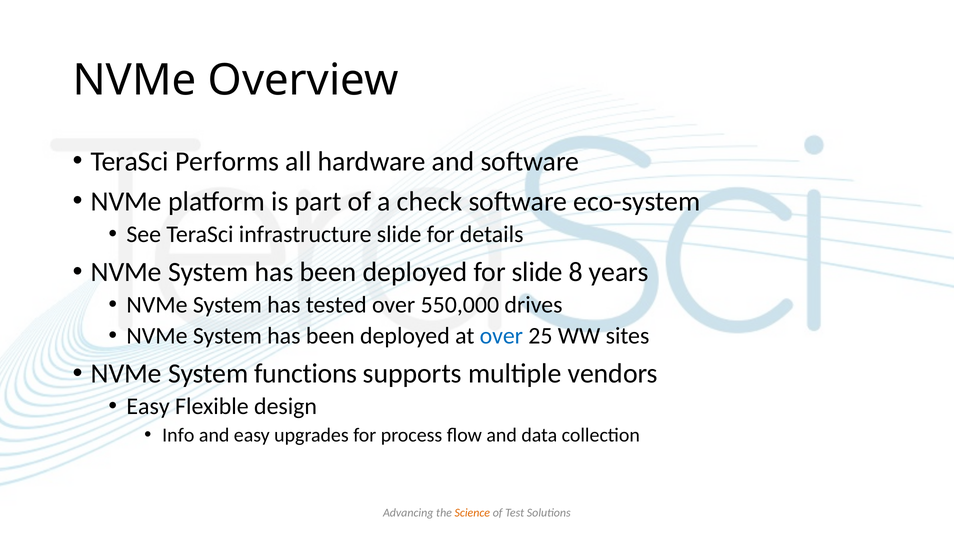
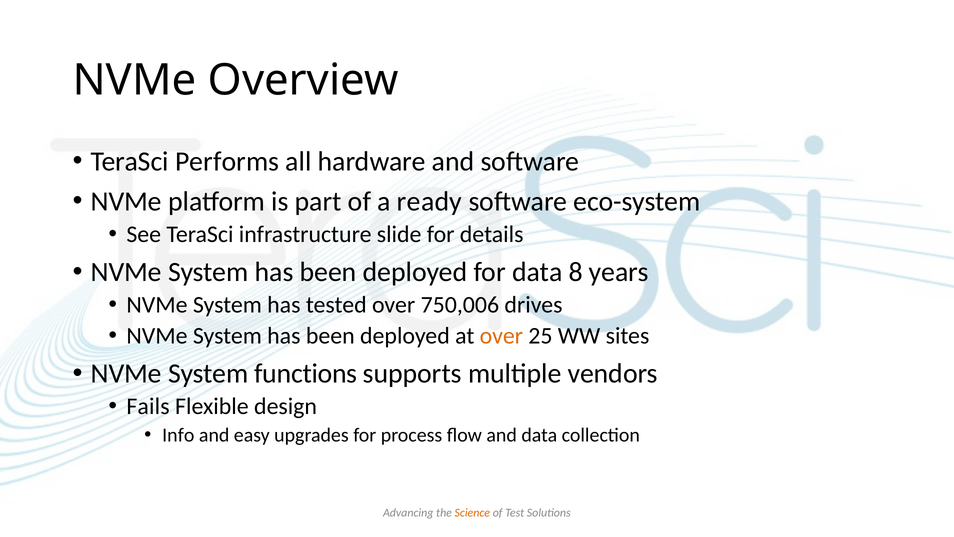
check: check -> ready
for slide: slide -> data
550,000: 550,000 -> 750,006
over at (501, 335) colour: blue -> orange
Easy at (148, 406): Easy -> Fails
